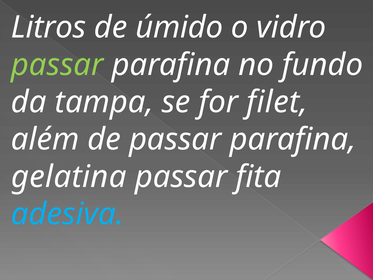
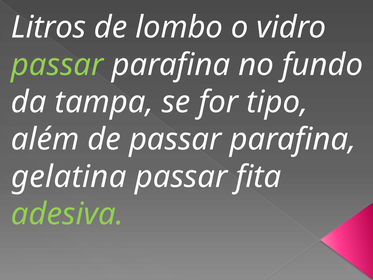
úmido: úmido -> lombo
filet: filet -> tipo
adesiva colour: light blue -> light green
